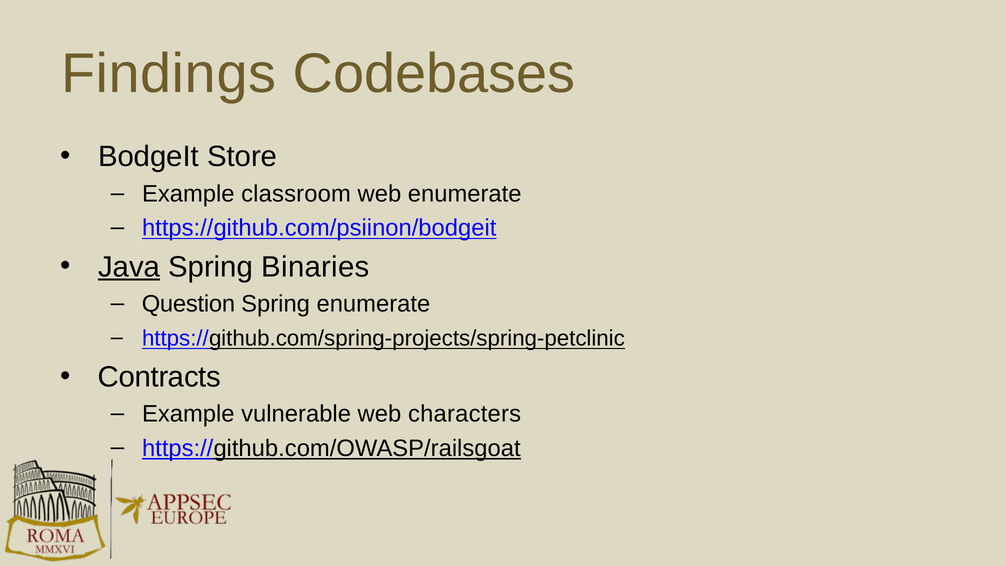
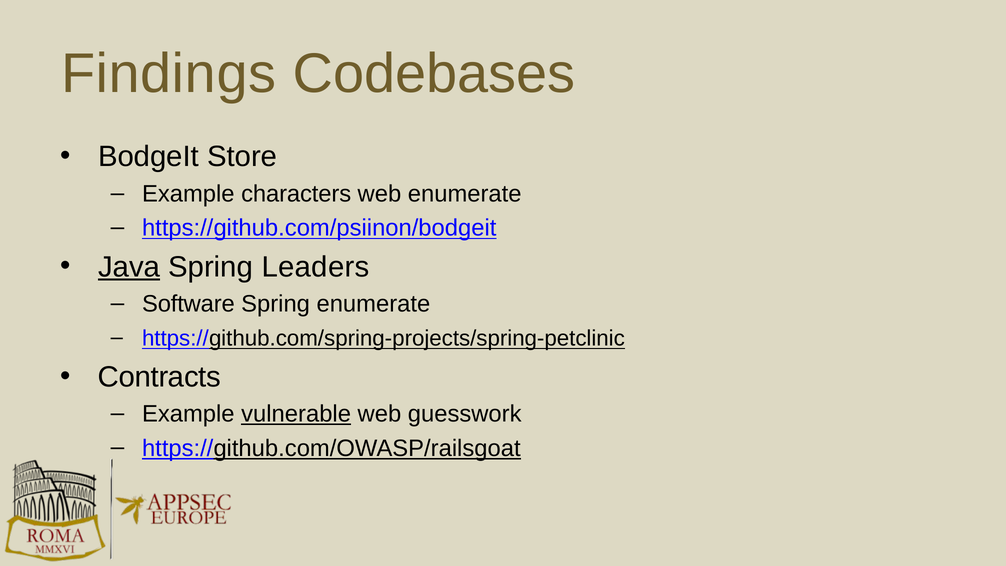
classroom: classroom -> characters
Binaries: Binaries -> Leaders
Question: Question -> Software
vulnerable underline: none -> present
characters: characters -> guesswork
